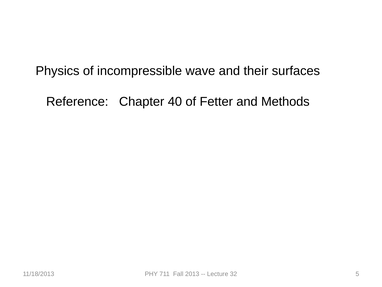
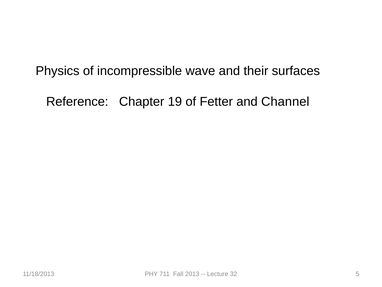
40: 40 -> 19
Methods: Methods -> Channel
